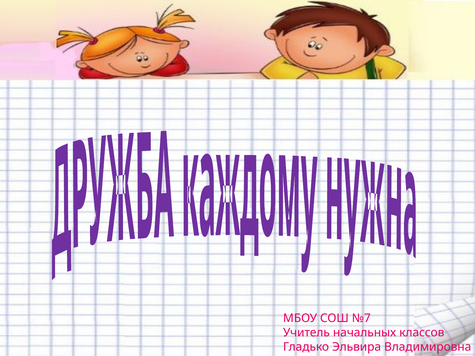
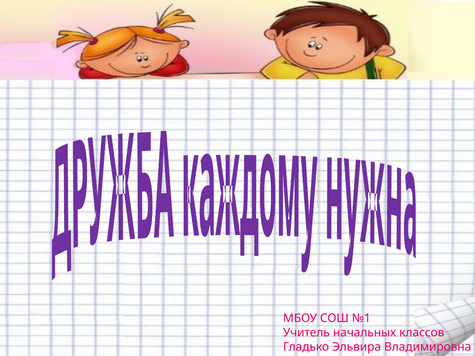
№7: №7 -> №1
